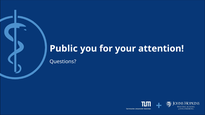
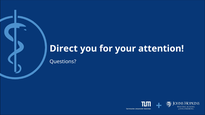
Public: Public -> Direct
